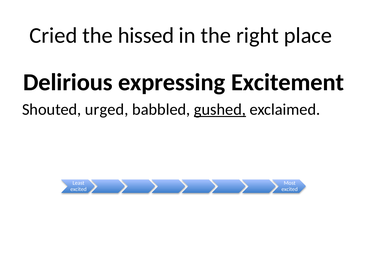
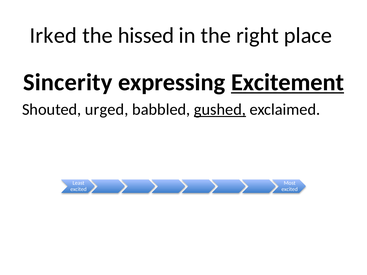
Cried: Cried -> Irked
Delirious: Delirious -> Sincerity
Excitement underline: none -> present
